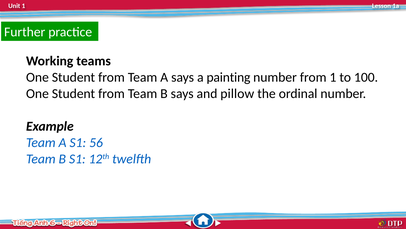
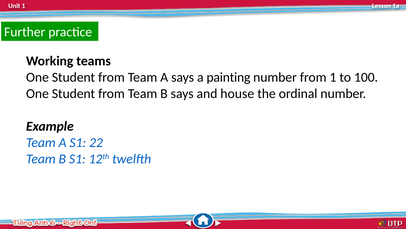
pillow: pillow -> house
56: 56 -> 22
